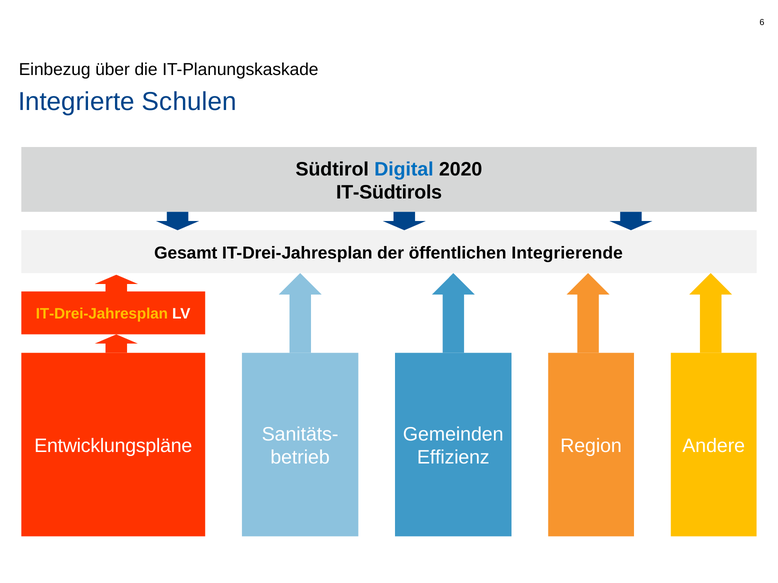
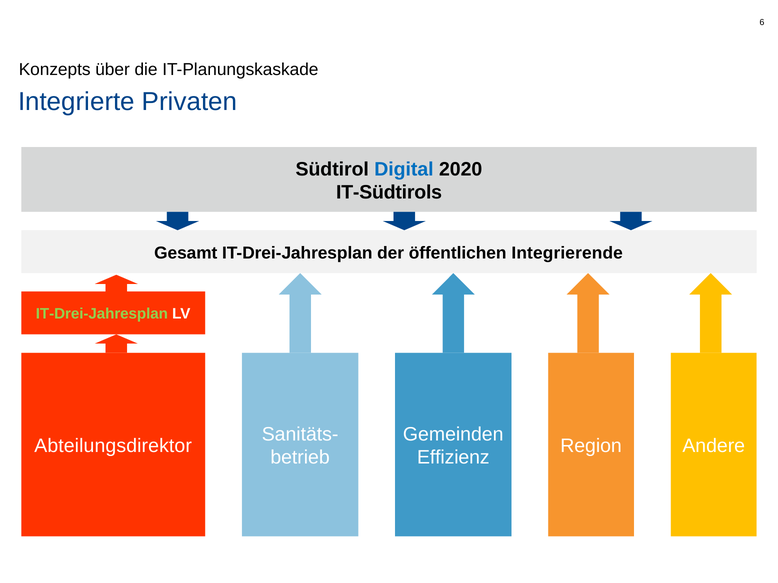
Einbezug: Einbezug -> Konzepts
Schulen: Schulen -> Privaten
IT-Drei-Jahresplan at (102, 314) colour: yellow -> light green
Entwicklungspläne: Entwicklungspläne -> Abteilungsdirektor
